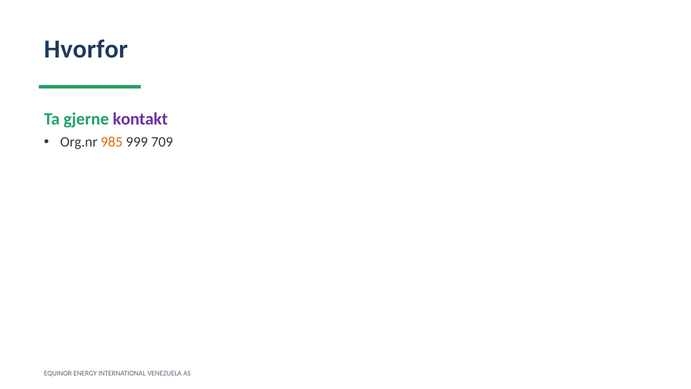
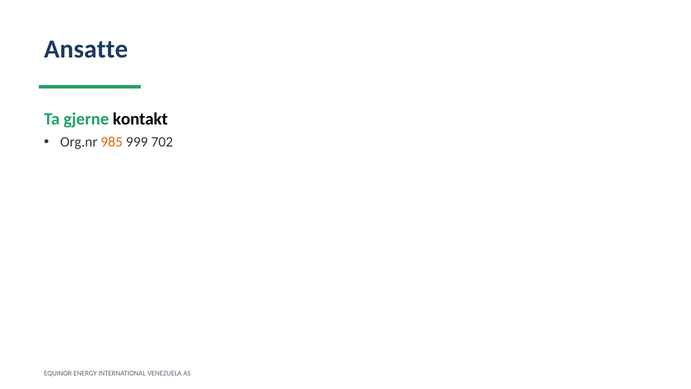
Hvorfor: Hvorfor -> Ansatte
kontakt colour: purple -> black
709: 709 -> 702
